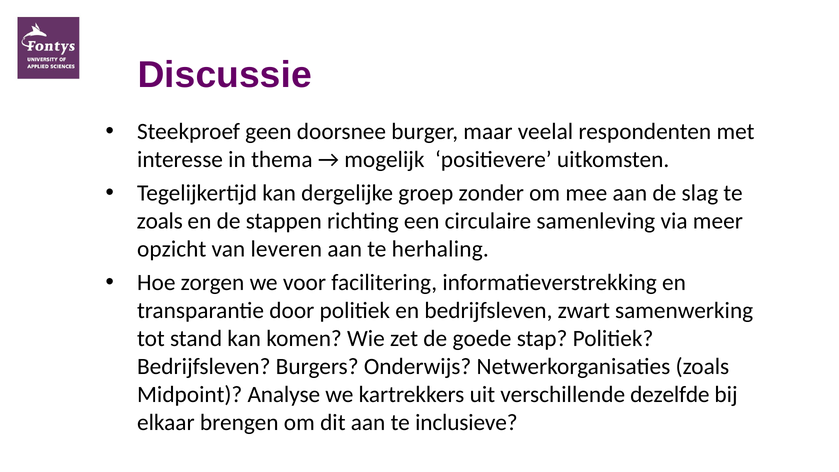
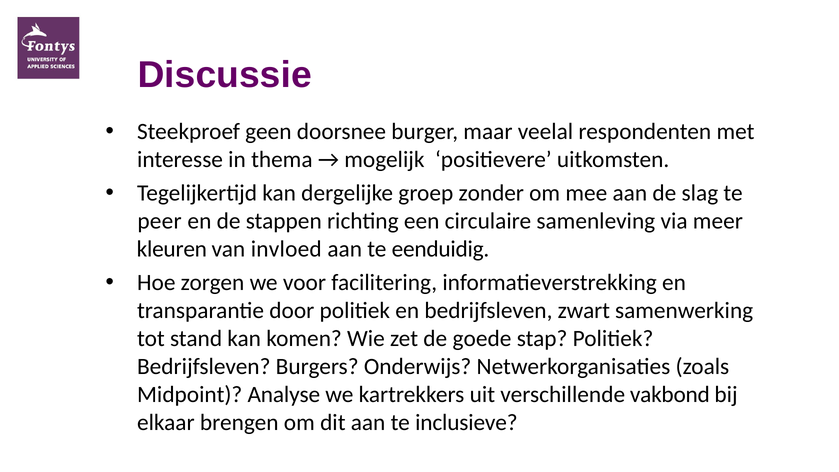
zoals at (160, 221): zoals -> peer
opzicht: opzicht -> kleuren
leveren: leveren -> invloed
herhaling: herhaling -> eenduidig
dezelfde: dezelfde -> vakbond
